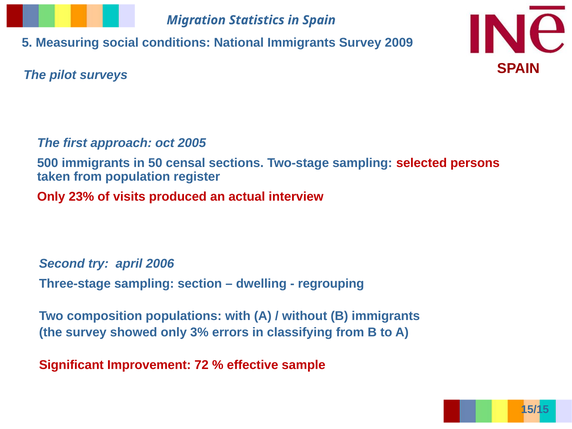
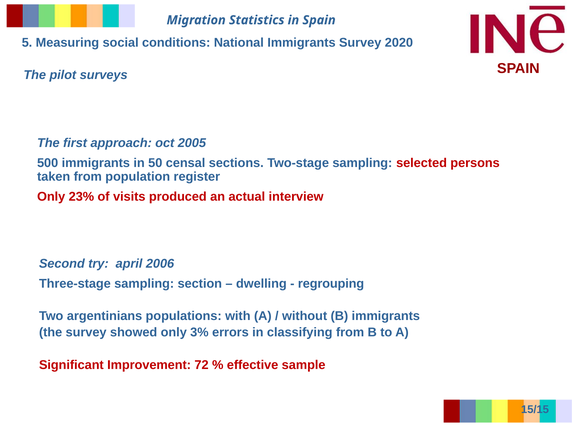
2009: 2009 -> 2020
composition: composition -> argentinians
